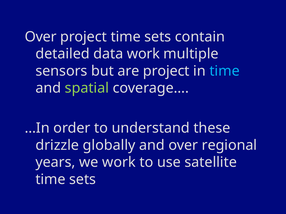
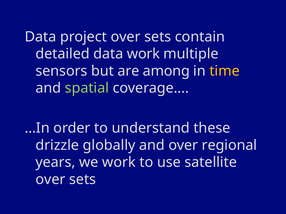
Over at (41, 37): Over -> Data
project time: time -> over
are project: project -> among
time at (225, 71) colour: light blue -> yellow
time at (50, 180): time -> over
